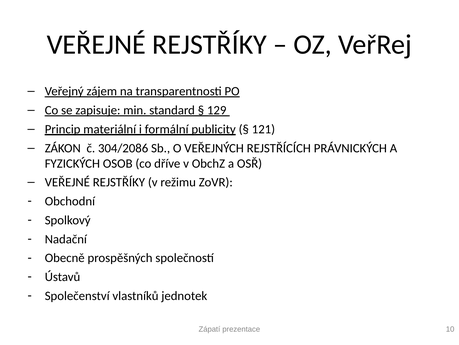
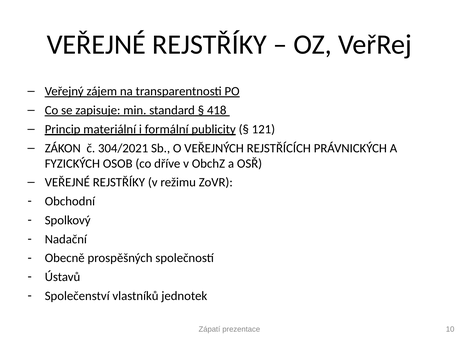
129: 129 -> 418
304/2086: 304/2086 -> 304/2021
